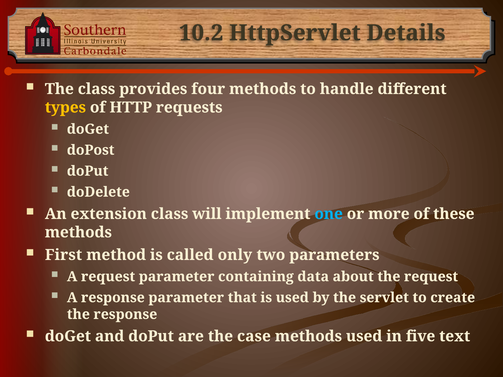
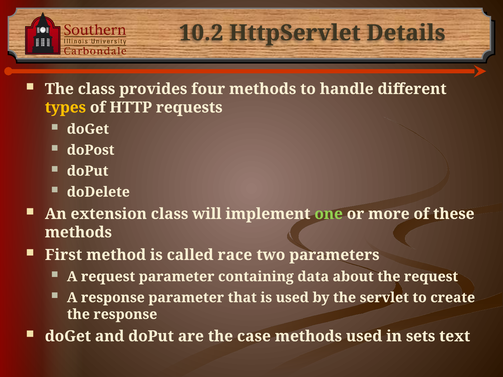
one colour: light blue -> light green
only: only -> race
five: five -> sets
